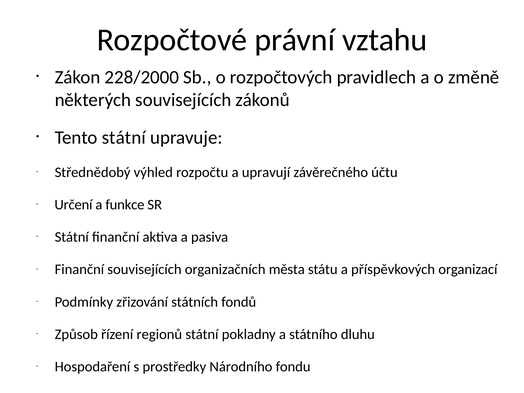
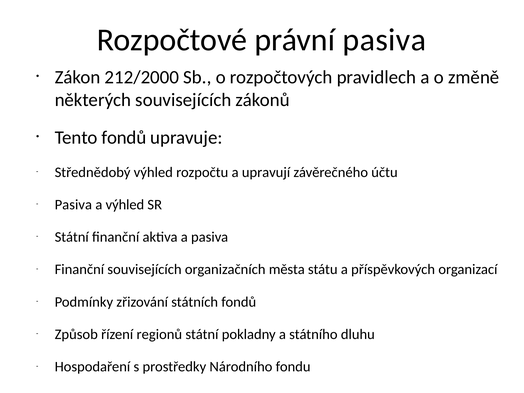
právní vztahu: vztahu -> pasiva
228/2000: 228/2000 -> 212/2000
Tento státní: státní -> fondů
Určení at (73, 205): Určení -> Pasiva
a funkce: funkce -> výhled
